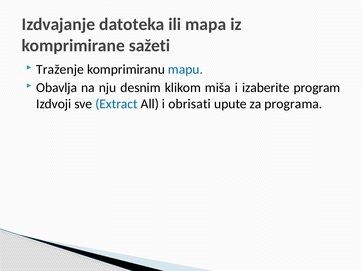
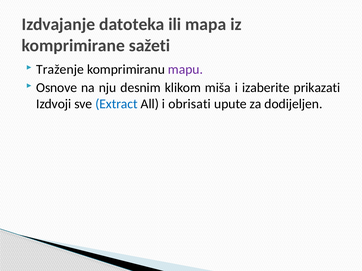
mapu colour: blue -> purple
Obavlja: Obavlja -> Osnove
program: program -> prikazati
programa: programa -> dodijeljen
